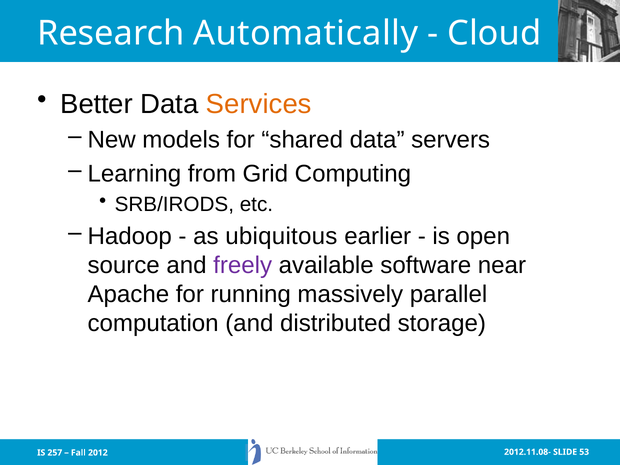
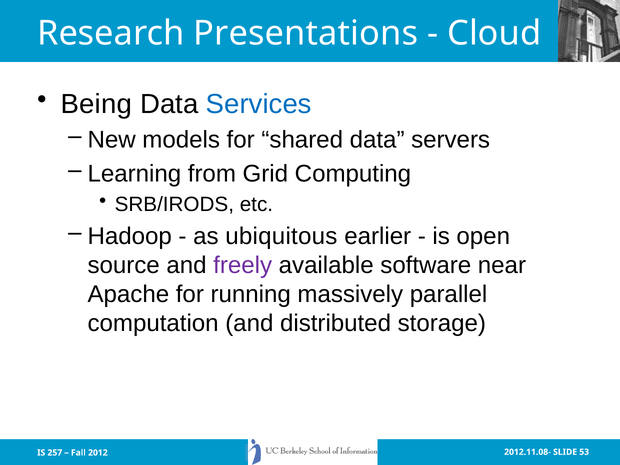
Automatically: Automatically -> Presentations
Better: Better -> Being
Services colour: orange -> blue
